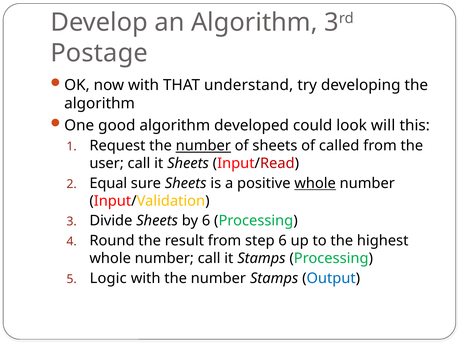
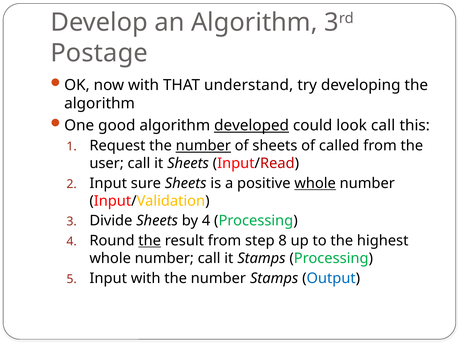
developed underline: none -> present
look will: will -> call
Equal at (108, 183): Equal -> Input
by 6: 6 -> 4
the at (150, 241) underline: none -> present
step 6: 6 -> 8
5 Logic: Logic -> Input
